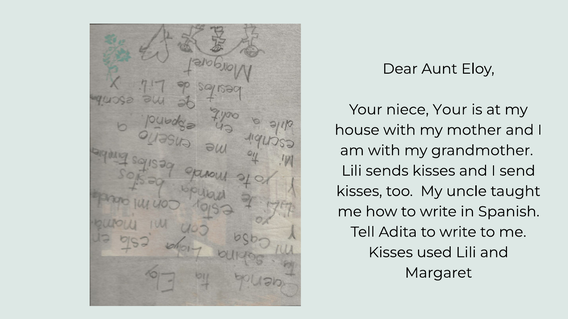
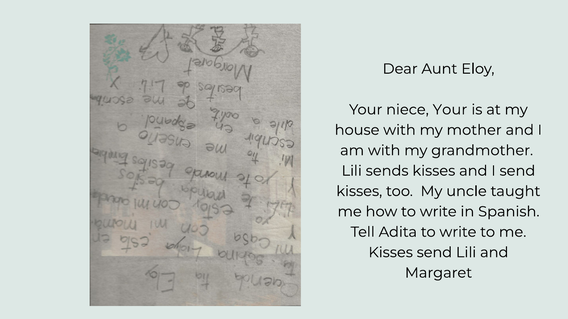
Kisses used: used -> send
